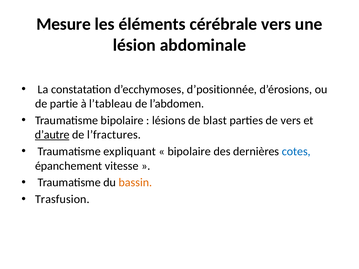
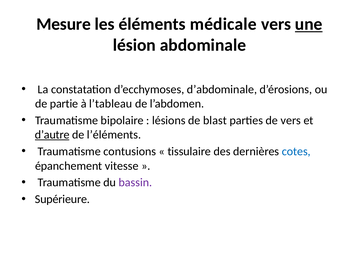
cérébrale: cérébrale -> médicale
une underline: none -> present
d’positionnée: d’positionnée -> d’abdominale
l’fractures: l’fractures -> l’éléments
expliquant: expliquant -> contusions
bipolaire at (189, 152): bipolaire -> tissulaire
bassin colour: orange -> purple
Trasfusion: Trasfusion -> Supérieure
